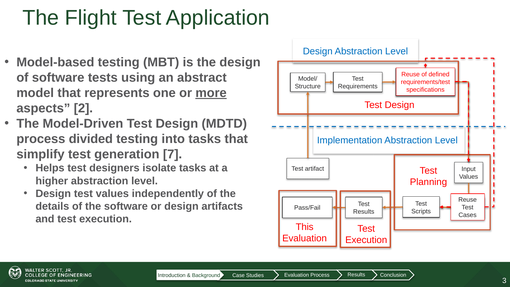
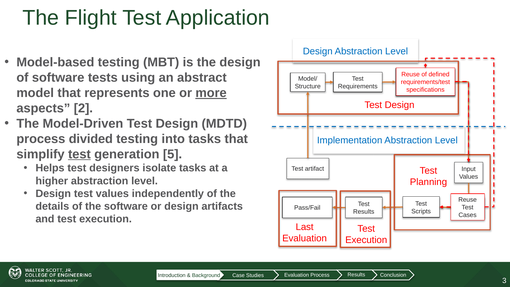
test at (79, 154) underline: none -> present
7: 7 -> 5
This: This -> Last
